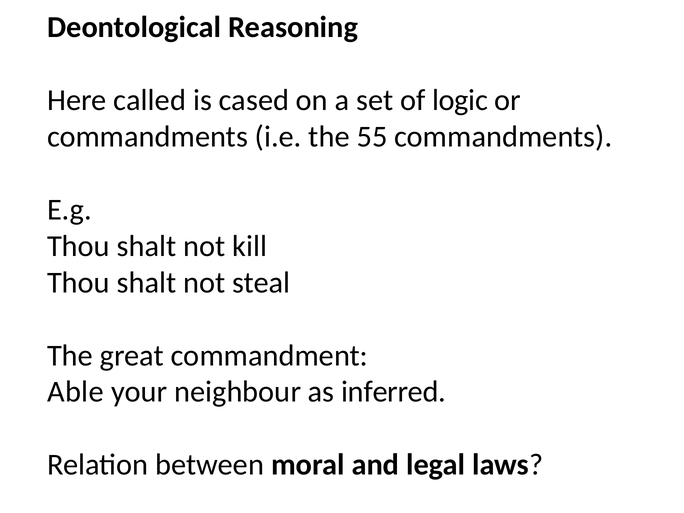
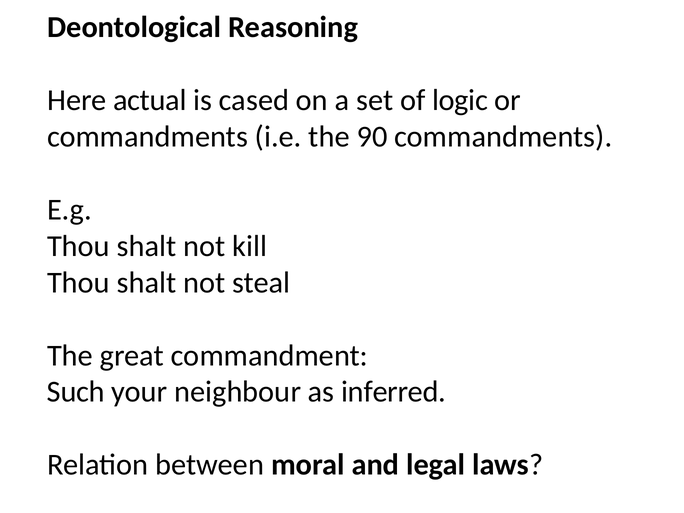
called: called -> actual
55: 55 -> 90
Able: Able -> Such
